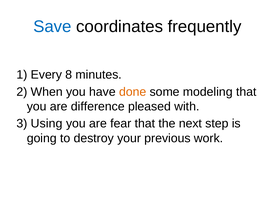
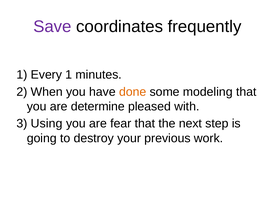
Save colour: blue -> purple
Every 8: 8 -> 1
difference: difference -> determine
